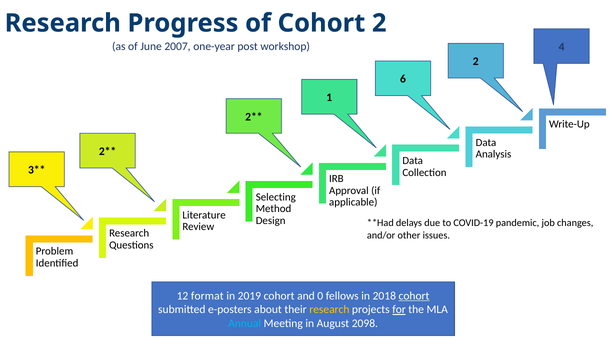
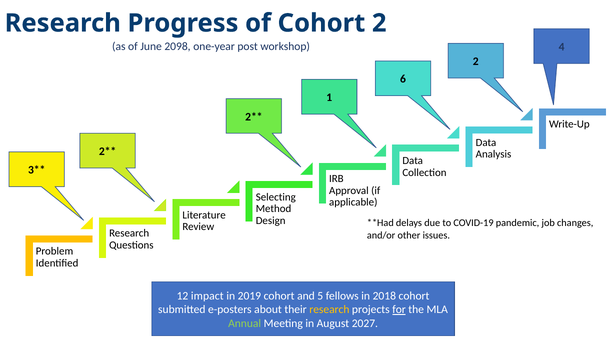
2007: 2007 -> 2098
format: format -> impact
0: 0 -> 5
cohort at (414, 296) underline: present -> none
Annual colour: light blue -> light green
2098: 2098 -> 2027
